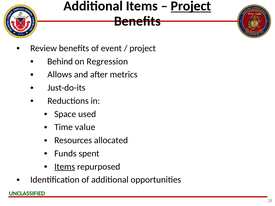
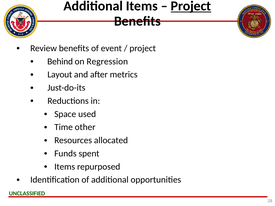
Allows: Allows -> Layout
value: value -> other
Items at (65, 167) underline: present -> none
